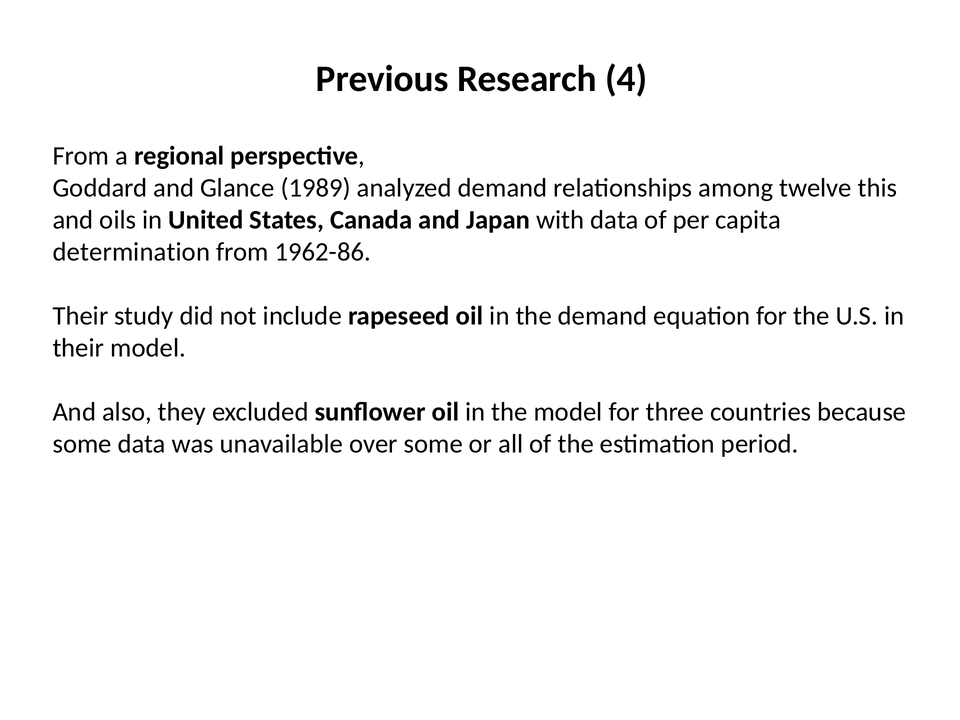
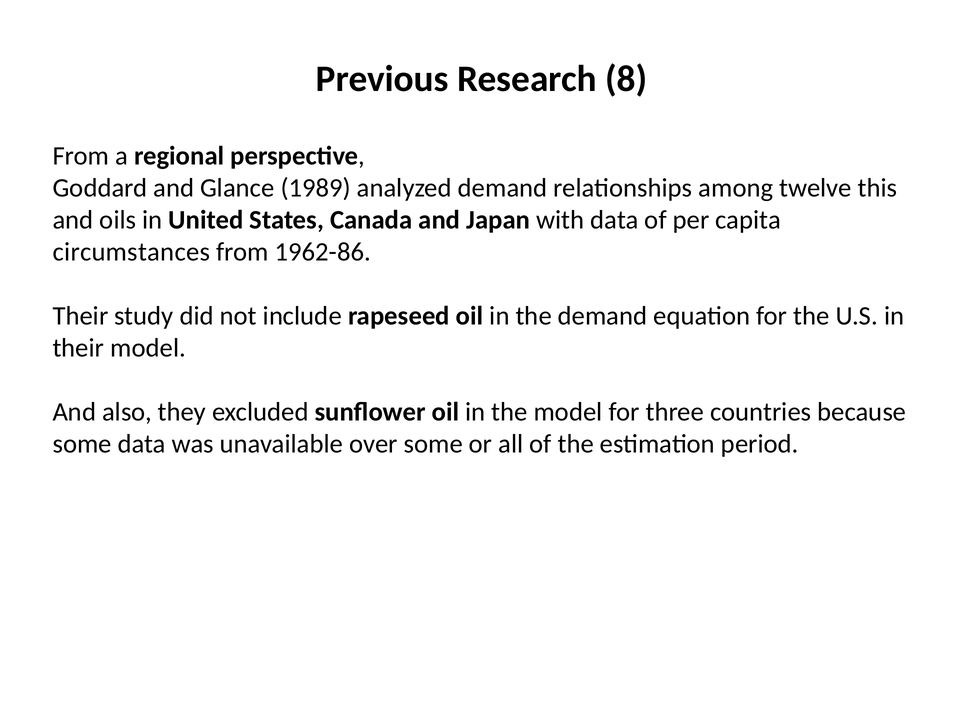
4: 4 -> 8
determination: determination -> circumstances
